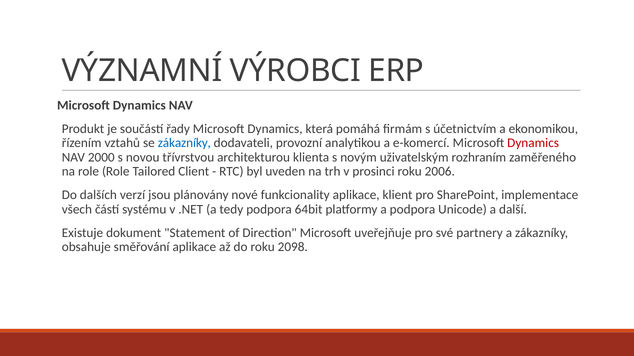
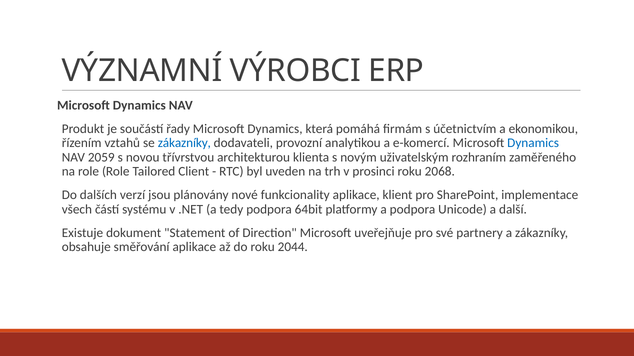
Dynamics at (533, 143) colour: red -> blue
2000: 2000 -> 2059
2006: 2006 -> 2068
2098: 2098 -> 2044
